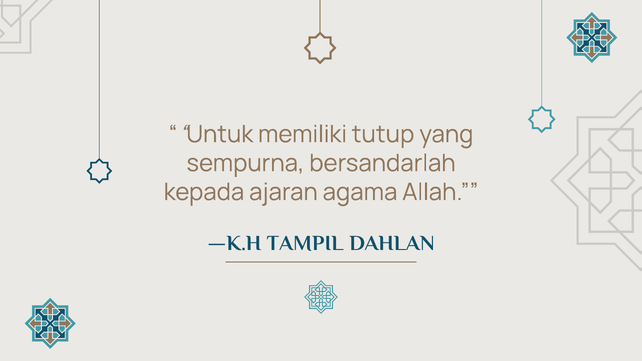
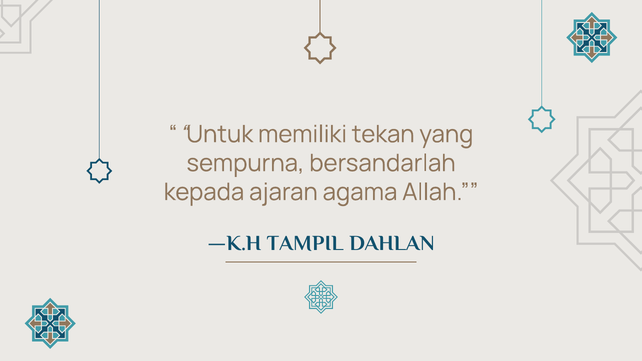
tutup: tutup -> tekan
